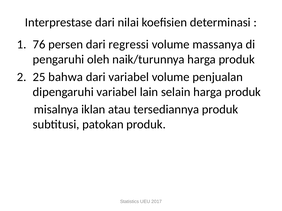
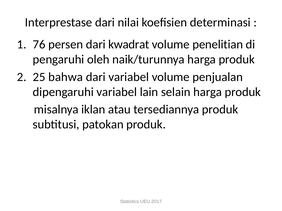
regressi: regressi -> kwadrat
massanya: massanya -> penelitian
